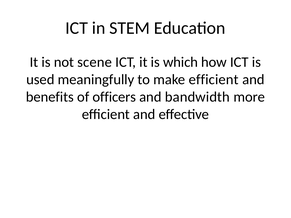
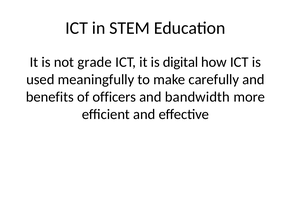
scene: scene -> grade
which: which -> digital
make efficient: efficient -> carefully
